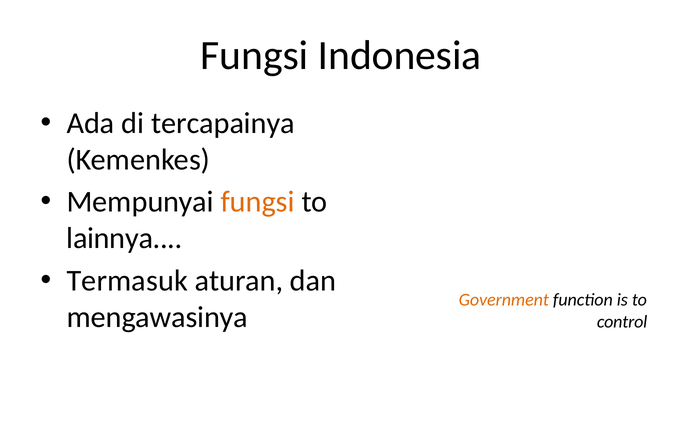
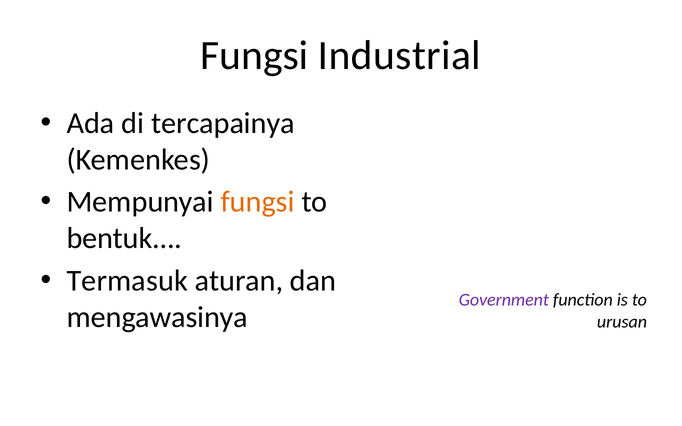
Indonesia: Indonesia -> Industrial
lainnya: lainnya -> bentuk
Government colour: orange -> purple
control: control -> urusan
